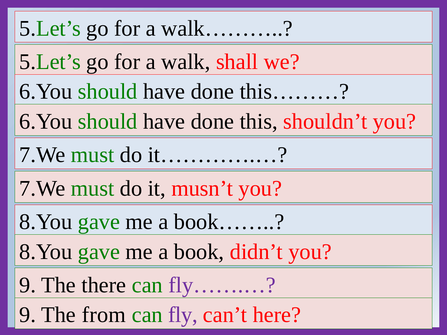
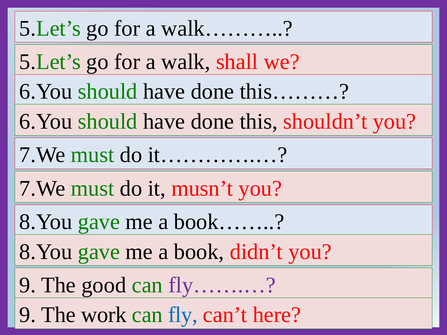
there: there -> good
from: from -> work
fly colour: purple -> blue
